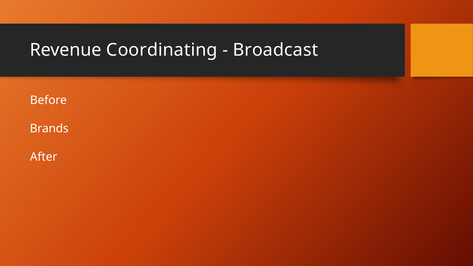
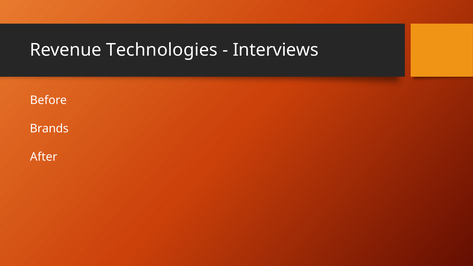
Coordinating: Coordinating -> Technologies
Broadcast: Broadcast -> Interviews
